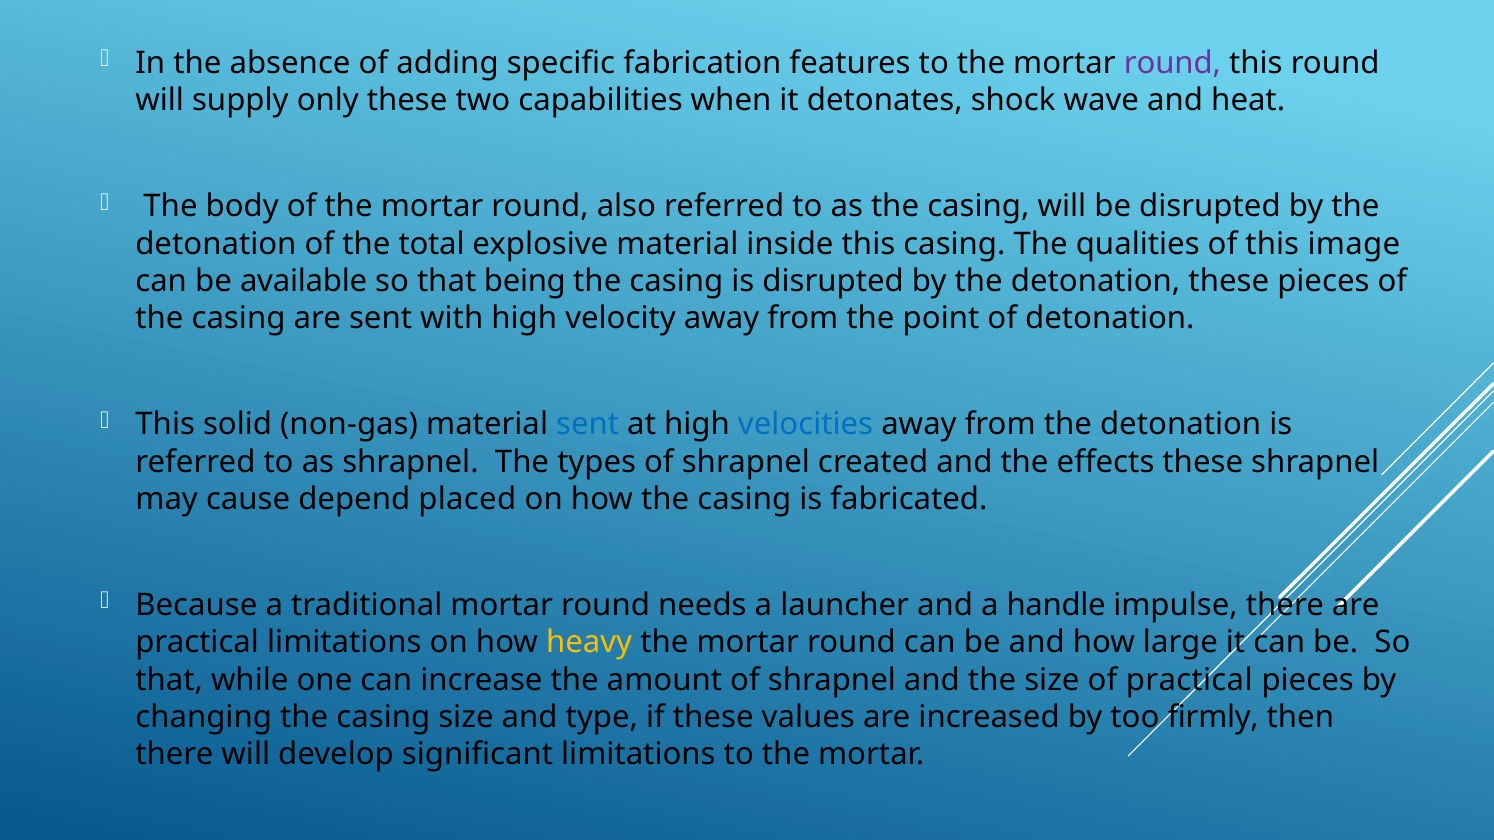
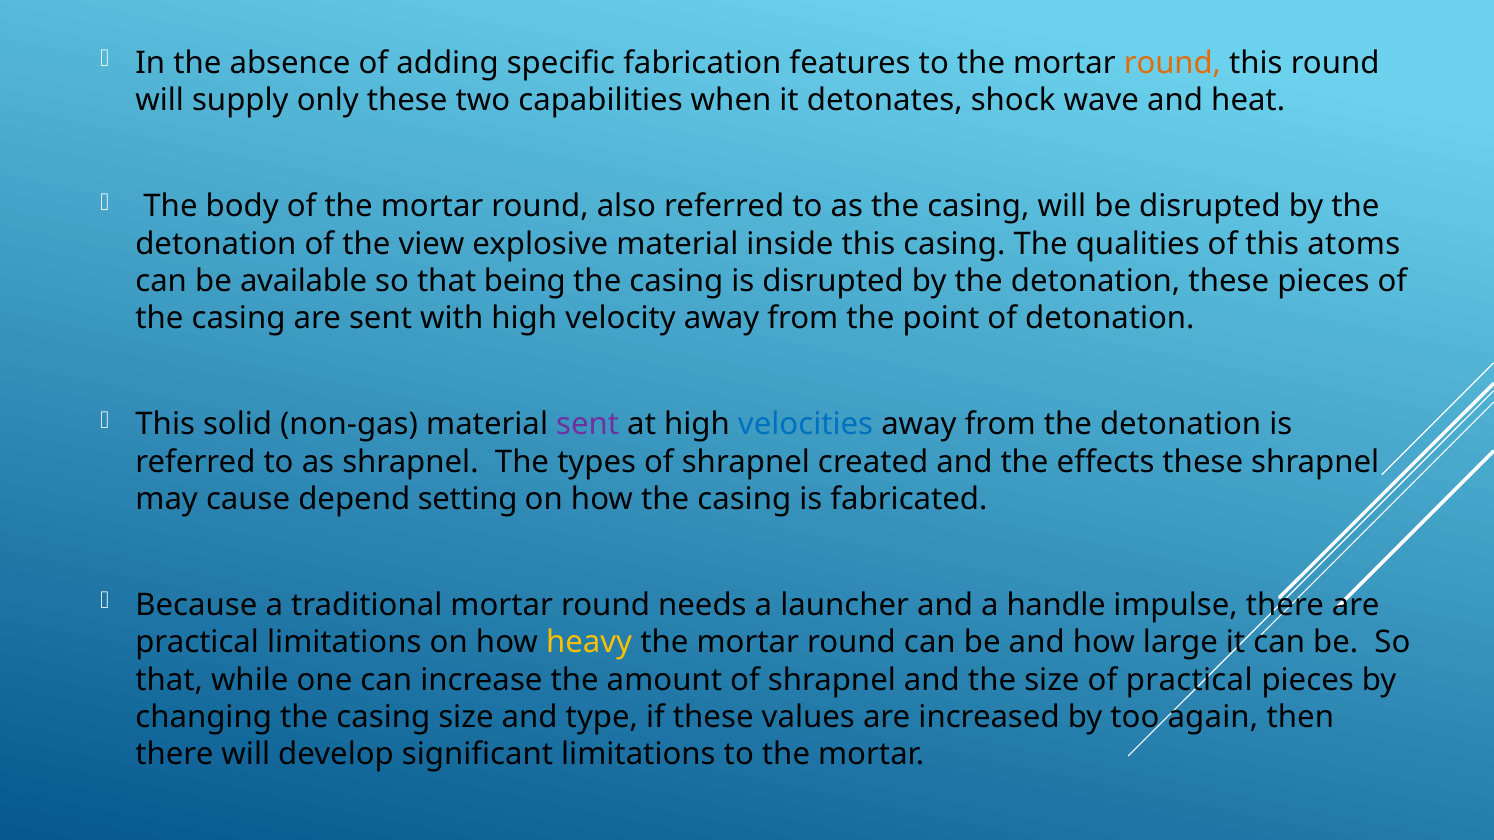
round at (1172, 63) colour: purple -> orange
total: total -> view
image: image -> atoms
sent at (588, 425) colour: blue -> purple
placed: placed -> setting
firmly: firmly -> again
